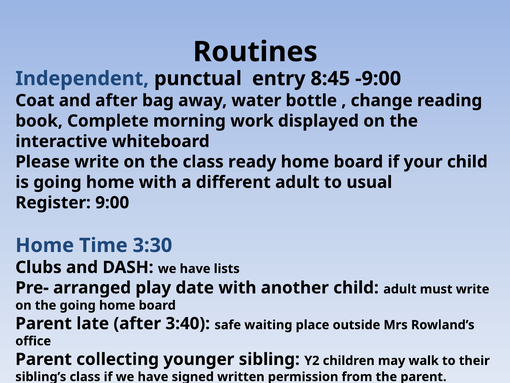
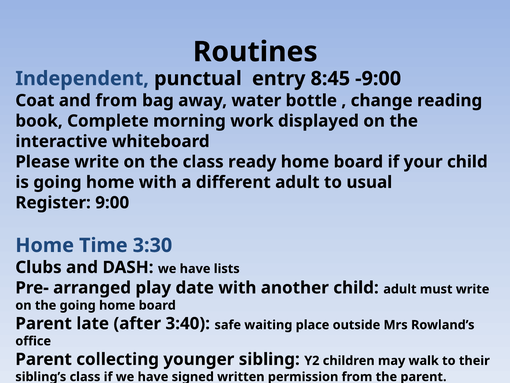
and after: after -> from
